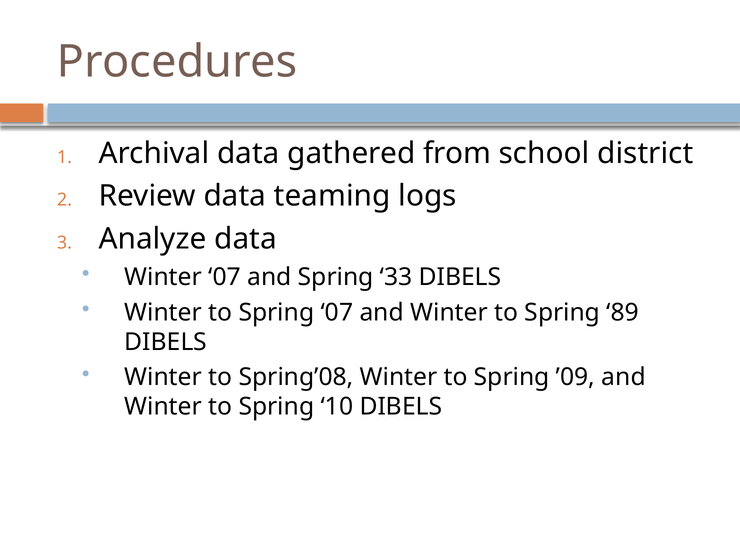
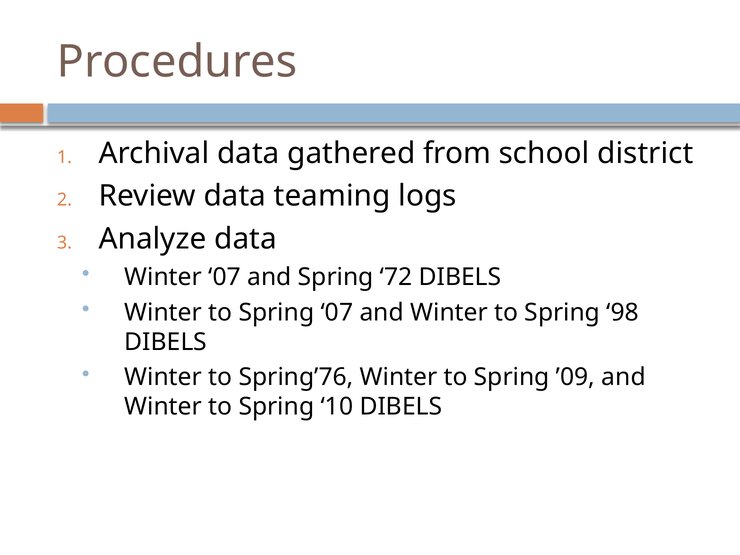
33: 33 -> 72
89: 89 -> 98
Spring’08: Spring’08 -> Spring’76
